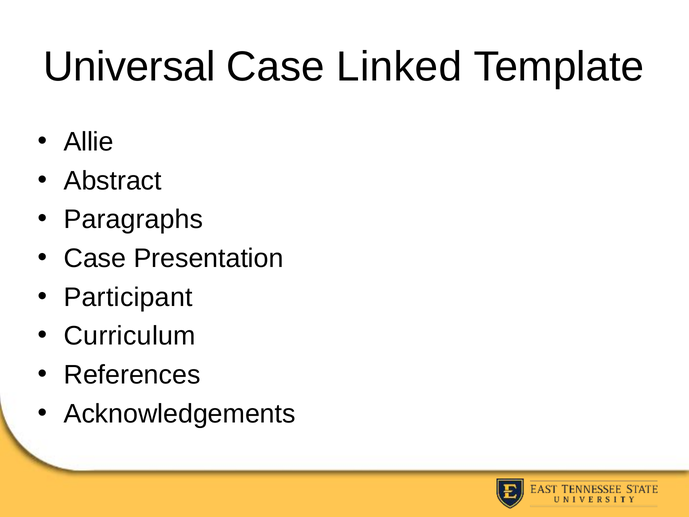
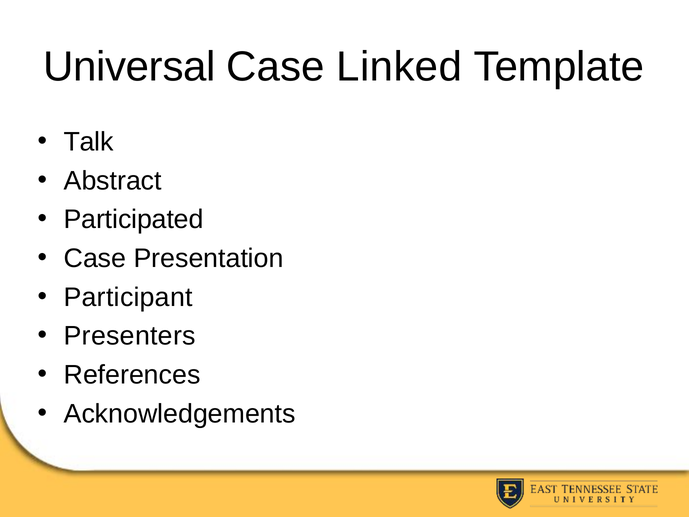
Allie: Allie -> Talk
Paragraphs: Paragraphs -> Participated
Curriculum: Curriculum -> Presenters
